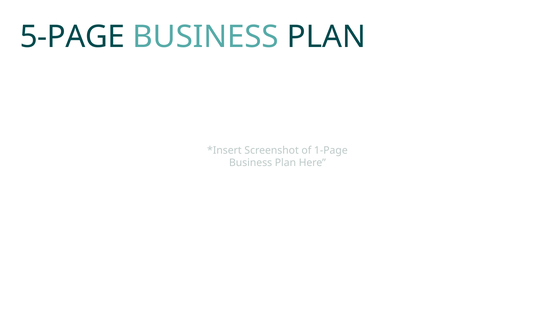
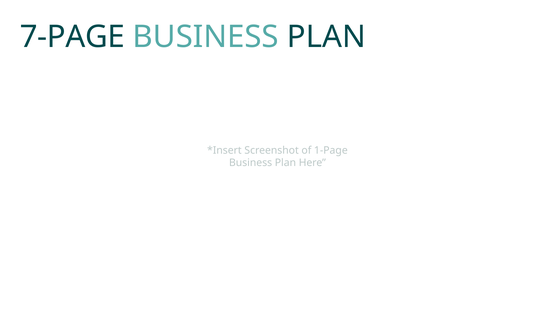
5-PAGE: 5-PAGE -> 7-PAGE
